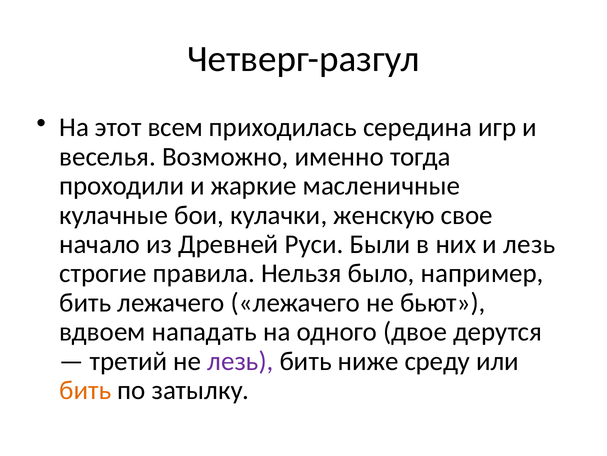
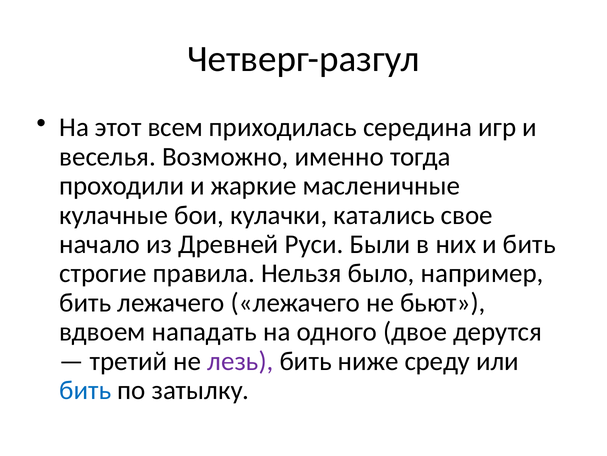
женскую: женскую -> катались
и лезь: лезь -> бить
бить at (85, 390) colour: orange -> blue
